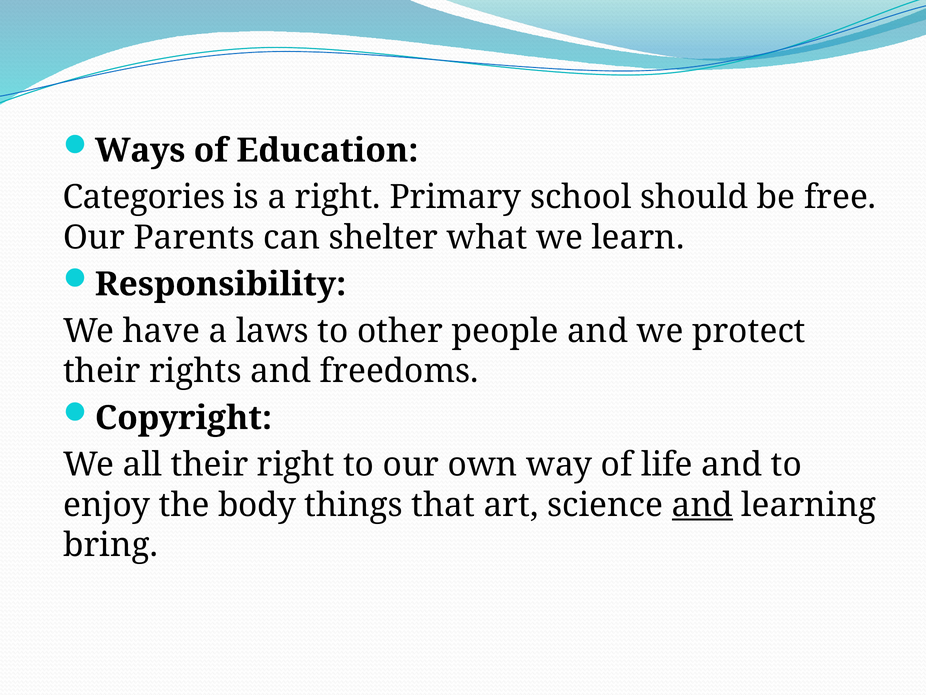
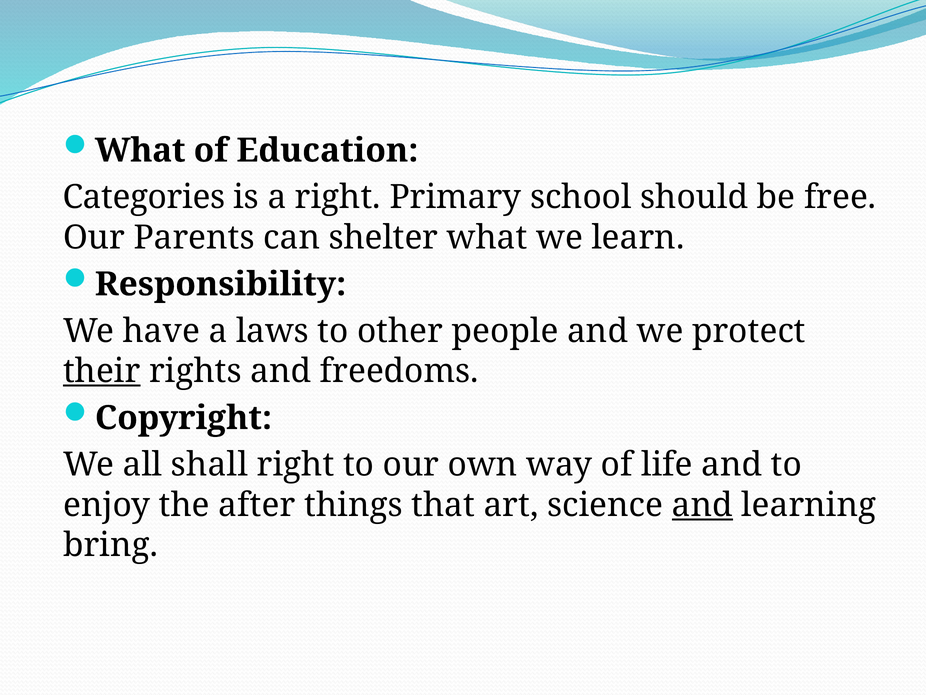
Ways at (140, 150): Ways -> What
their at (102, 371) underline: none -> present
all their: their -> shall
body: body -> after
